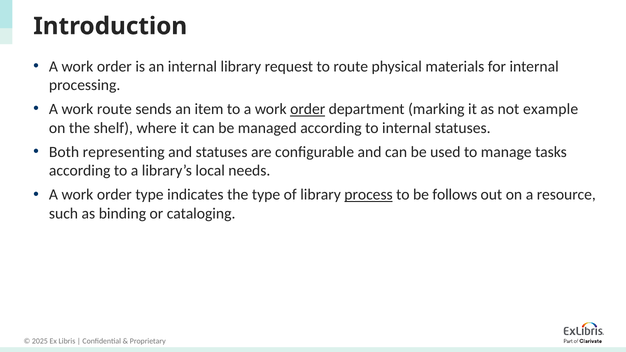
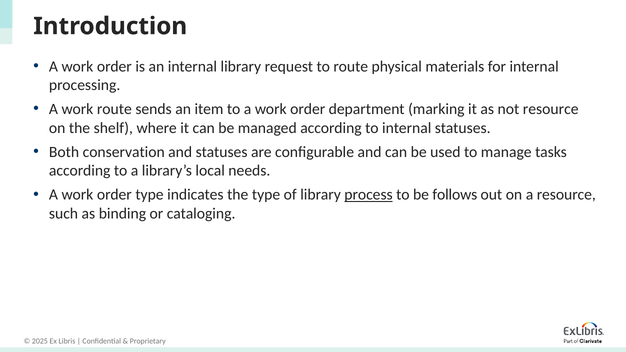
order at (308, 109) underline: present -> none
not example: example -> resource
representing: representing -> conservation
